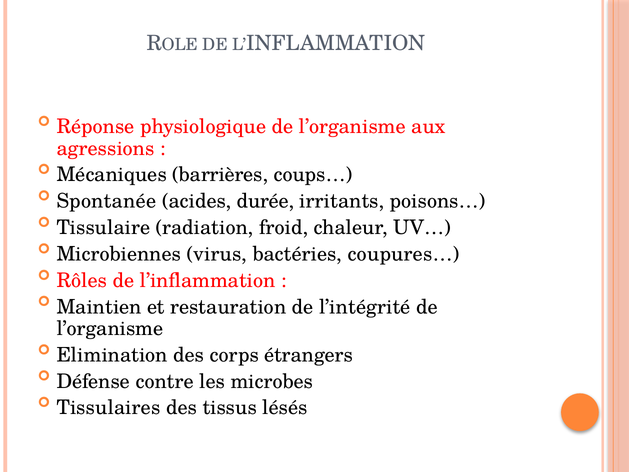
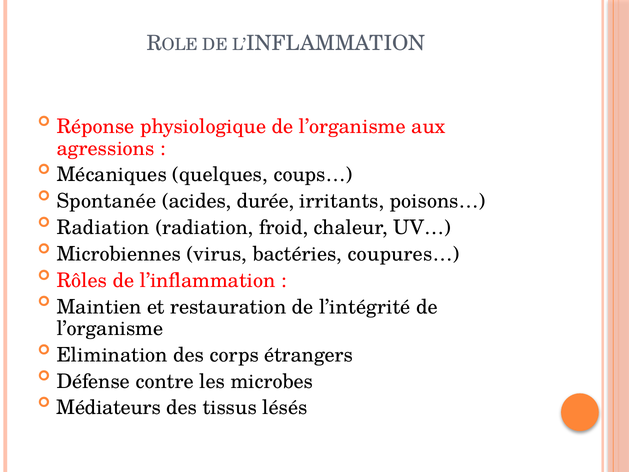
barrières: barrières -> quelques
Tissulaire at (103, 228): Tissulaire -> Radiation
Tissulaires: Tissulaires -> Médiateurs
